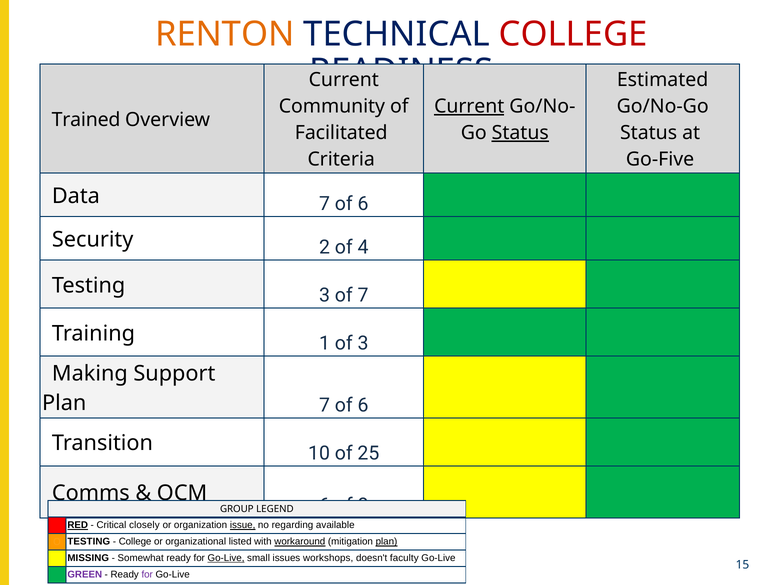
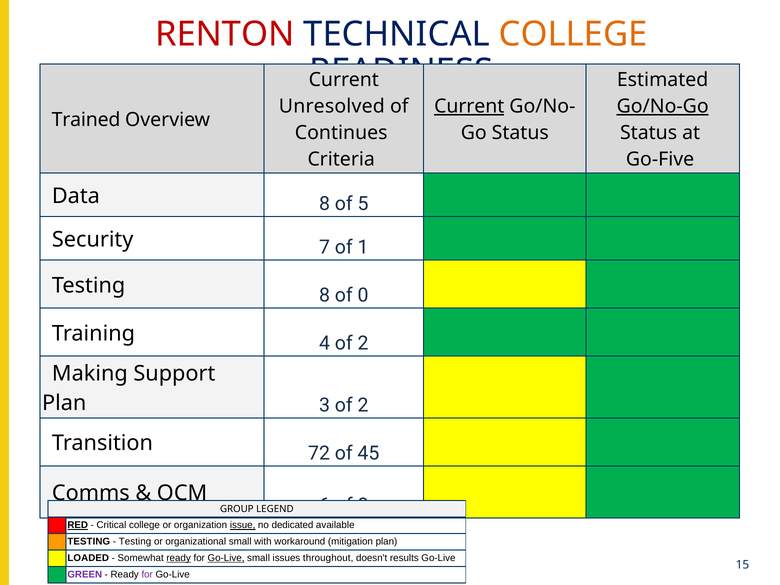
RENTON colour: orange -> red
COLLEGE at (573, 34) colour: red -> orange
Community: Community -> Unresolved
Go/No-Go underline: none -> present
Facilitated: Facilitated -> Continues
Status at (520, 133) underline: present -> none
Data 7: 7 -> 8
6 at (363, 204): 6 -> 5
2: 2 -> 7
4: 4 -> 1
Testing 3: 3 -> 8
of 7: 7 -> 0
1: 1 -> 4
3 at (363, 344): 3 -> 2
Plan 7: 7 -> 3
6 at (363, 405): 6 -> 2
10: 10 -> 72
25: 25 -> 45
Critical closely: closely -> college
regarding: regarding -> dedicated
College at (135, 542): College -> Testing
organizational listed: listed -> small
workaround underline: present -> none
plan at (386, 542) underline: present -> none
MISSING: MISSING -> LOADED
ready at (179, 558) underline: none -> present
workshops: workshops -> throughout
faculty: faculty -> results
